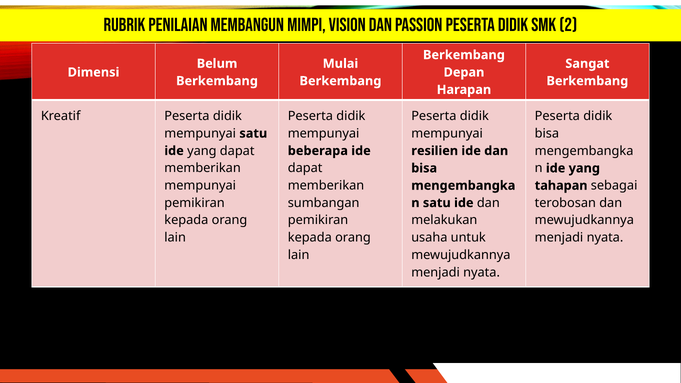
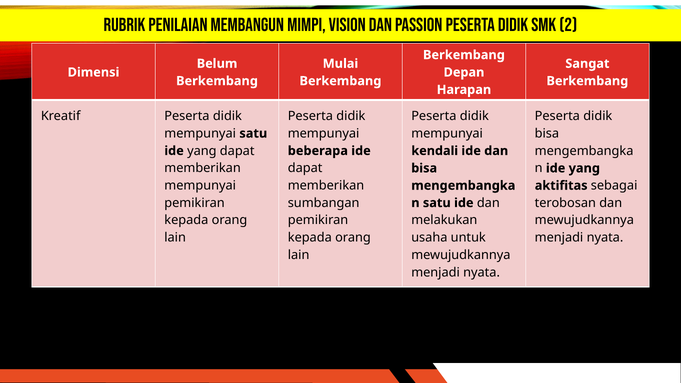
resilien: resilien -> kendali
tahapan: tahapan -> aktifitas
